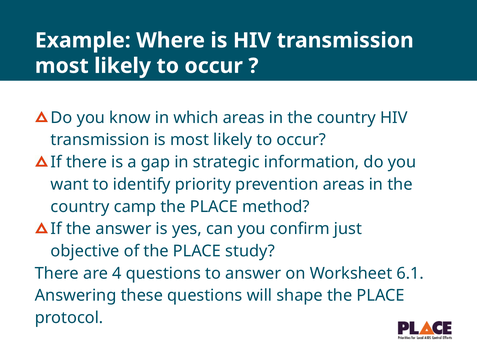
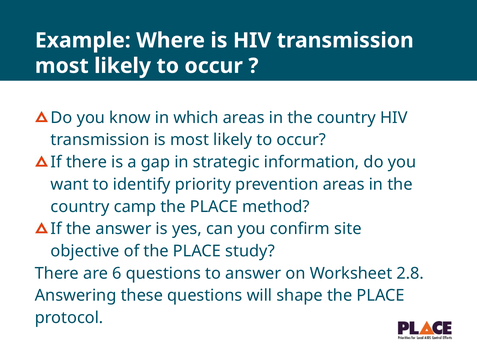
just: just -> site
4: 4 -> 6
6.1: 6.1 -> 2.8
